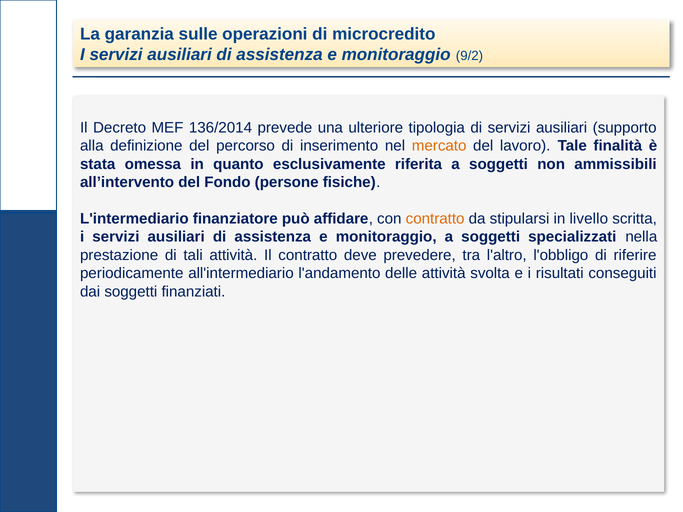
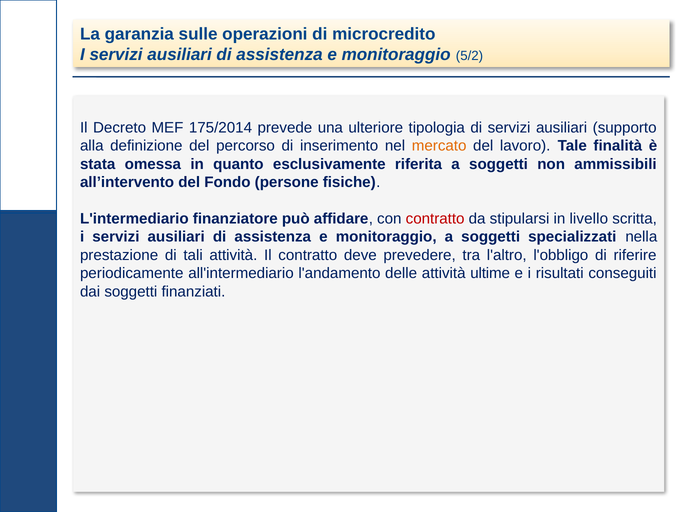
9/2: 9/2 -> 5/2
136/2014: 136/2014 -> 175/2014
contratto at (435, 219) colour: orange -> red
svolta: svolta -> ultime
